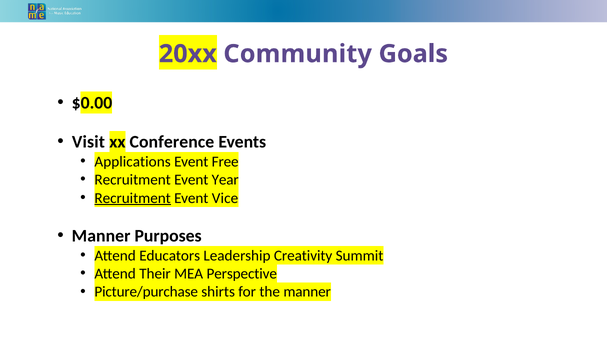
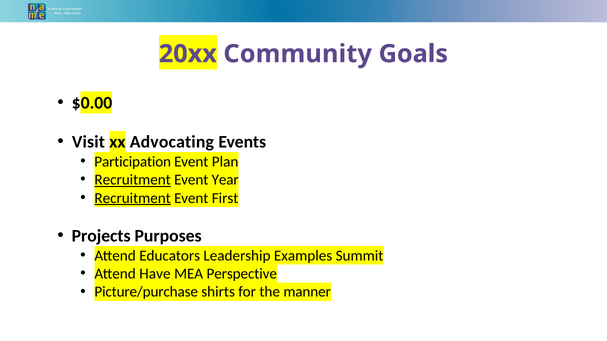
Conference: Conference -> Advocating
Applications: Applications -> Participation
Free: Free -> Plan
Recruitment at (133, 180) underline: none -> present
Vice: Vice -> First
Manner at (101, 236): Manner -> Projects
Creativity: Creativity -> Examples
Their: Their -> Have
